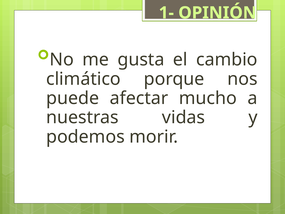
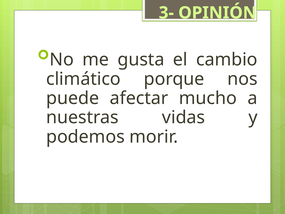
1-: 1- -> 3-
